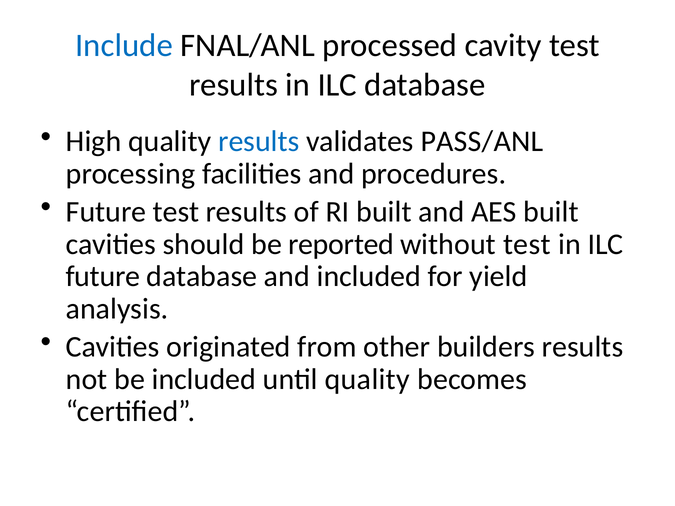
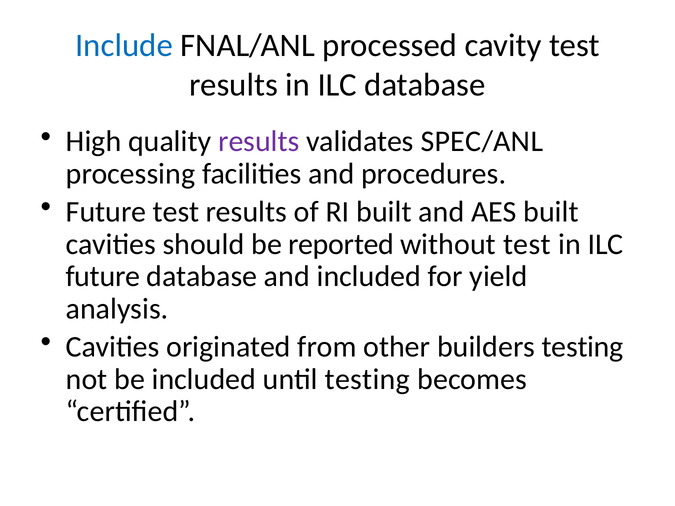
results at (259, 142) colour: blue -> purple
PASS/ANL: PASS/ANL -> SPEC/ANL
builders results: results -> testing
until quality: quality -> testing
